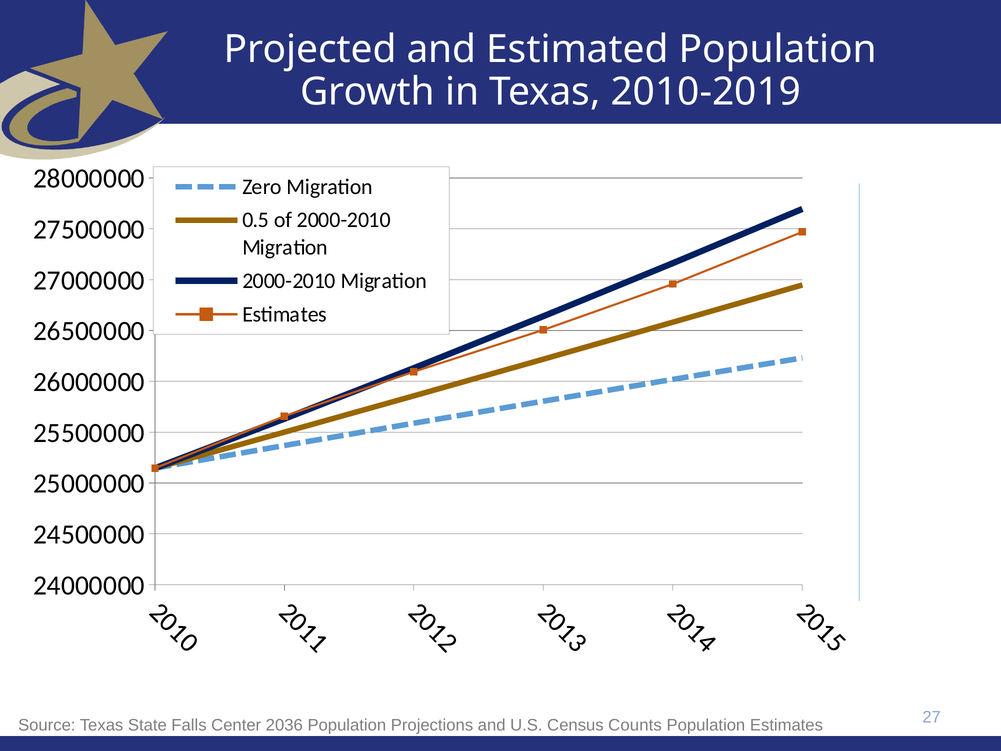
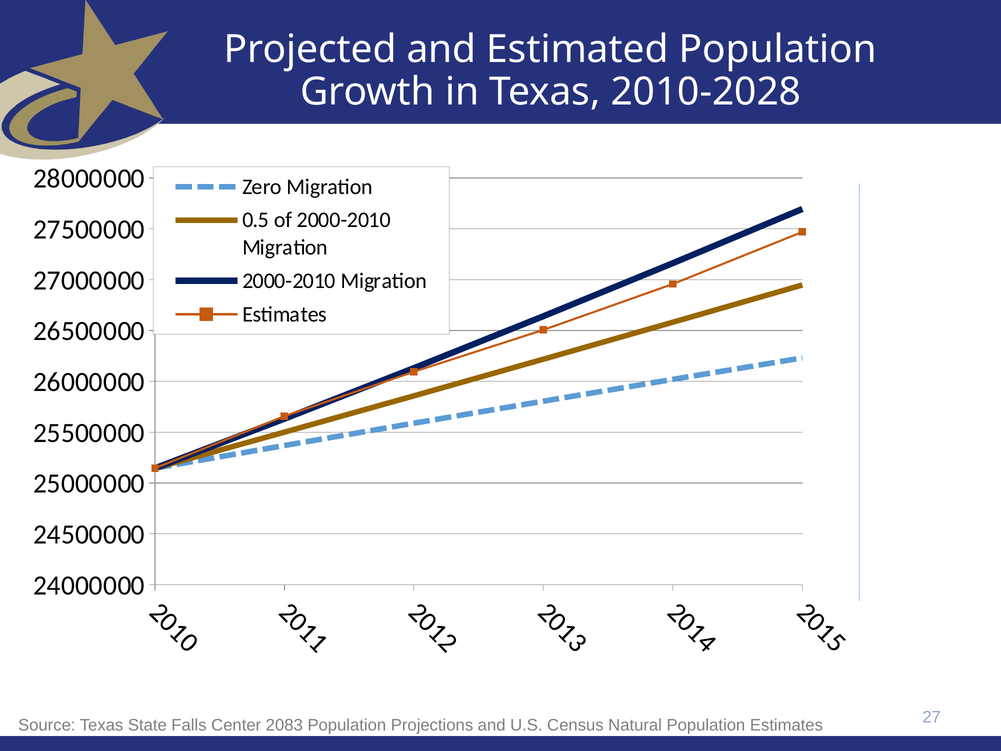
2010-2019: 2010-2019 -> 2010-2028
2036: 2036 -> 2083
Counts: Counts -> Natural
